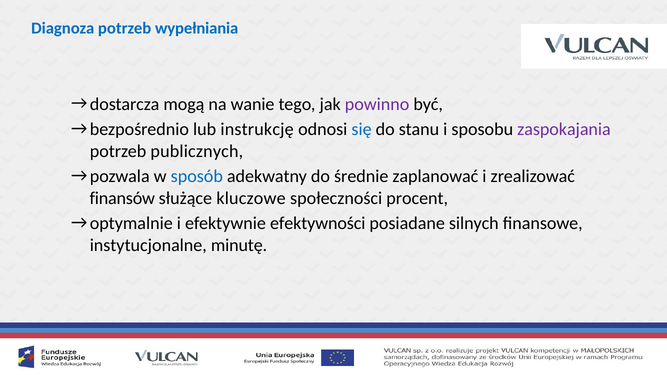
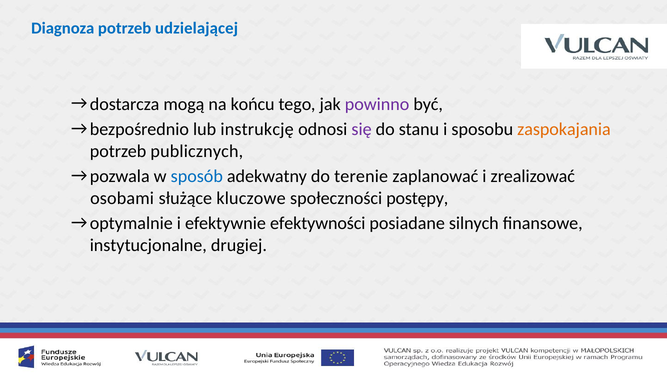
wypełniania: wypełniania -> udzielającej
wanie: wanie -> końcu
się colour: blue -> purple
zaspokajania colour: purple -> orange
średnie: średnie -> terenie
finansów: finansów -> osobami
procent: procent -> postępy
minutę: minutę -> drugiej
